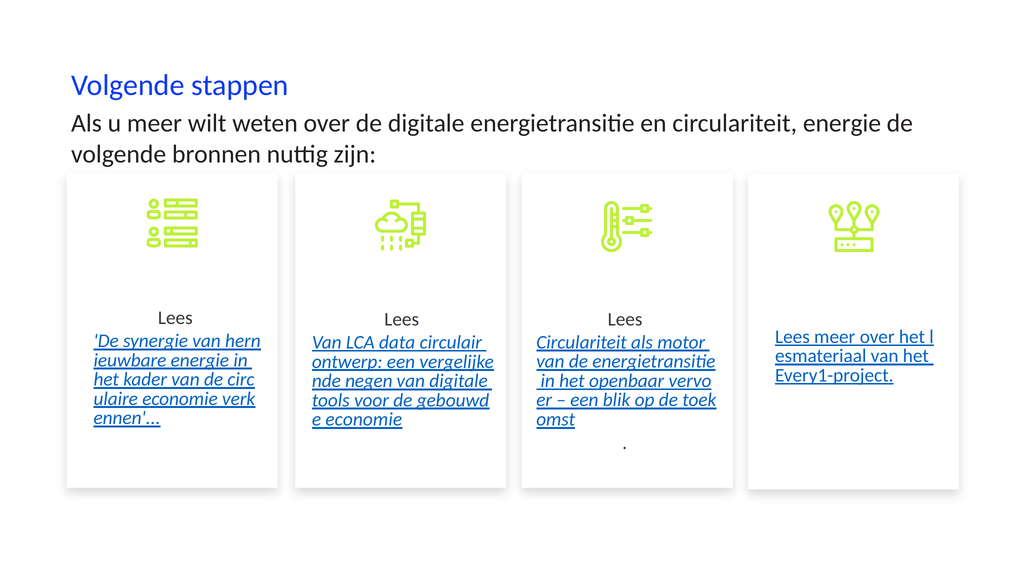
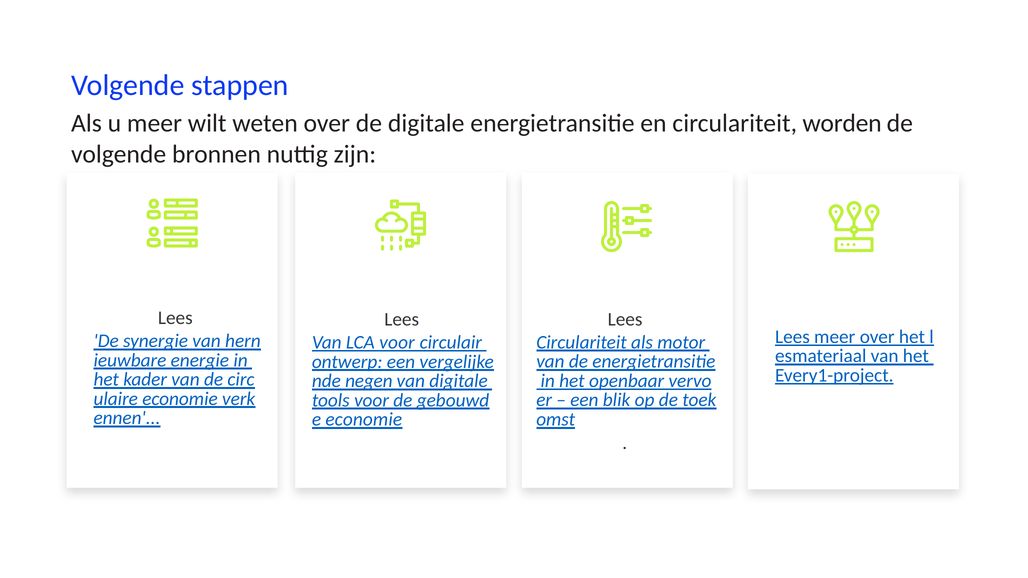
circulariteit energie: energie -> worden
LCA data: data -> voor
